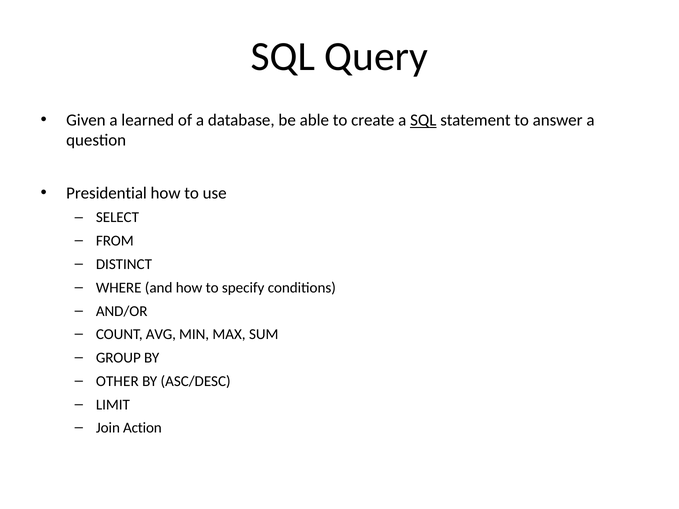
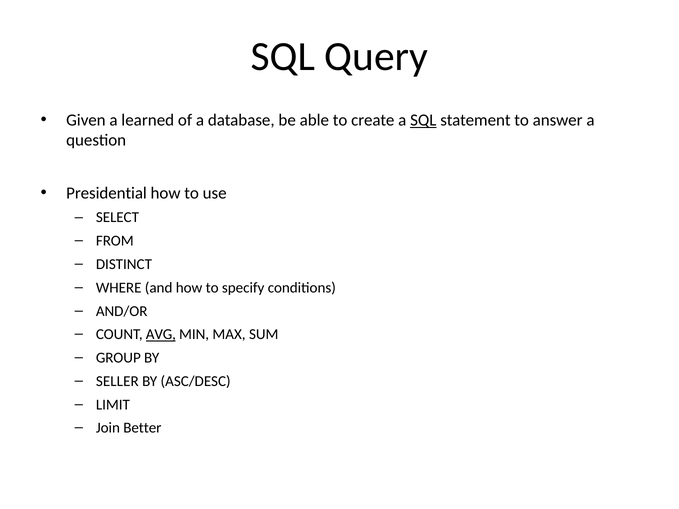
AVG underline: none -> present
OTHER: OTHER -> SELLER
Action: Action -> Better
